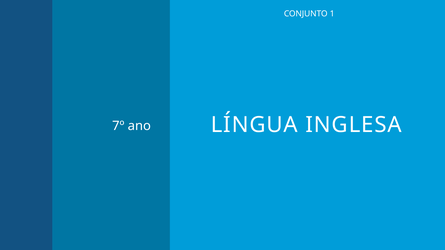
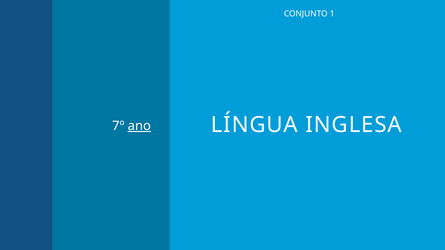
ano underline: none -> present
